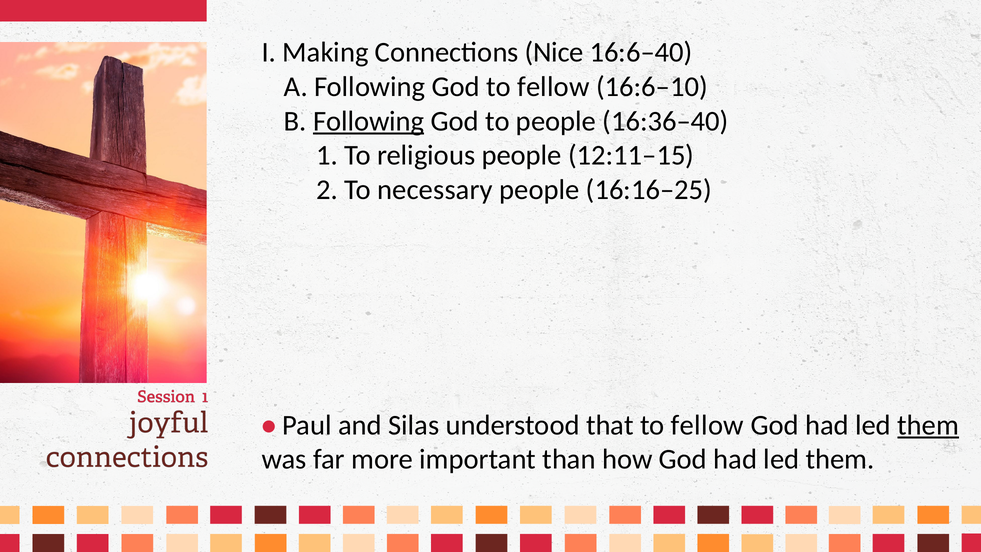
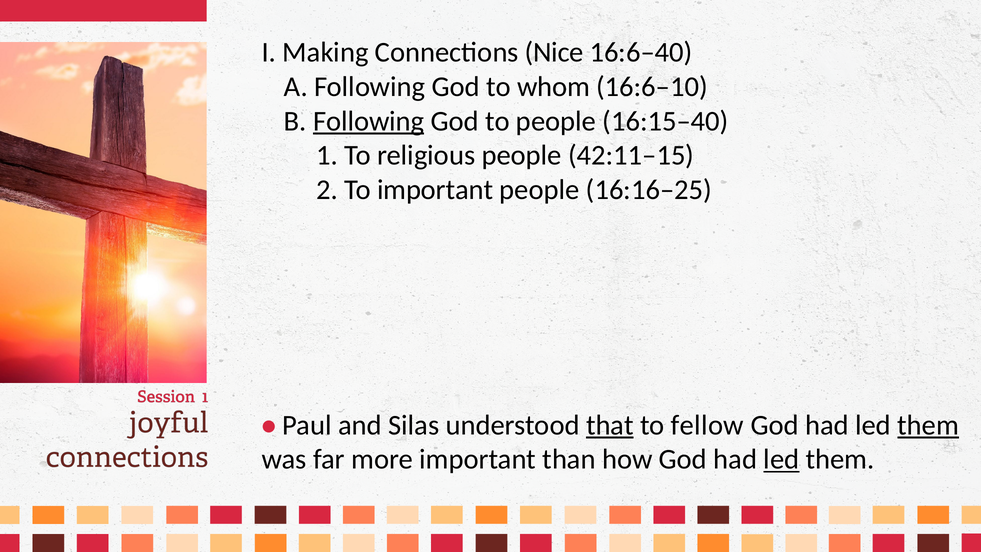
God to fellow: fellow -> whom
16:36–40: 16:36–40 -> 16:15–40
12:11–15: 12:11–15 -> 42:11–15
To necessary: necessary -> important
that underline: none -> present
led at (781, 459) underline: none -> present
